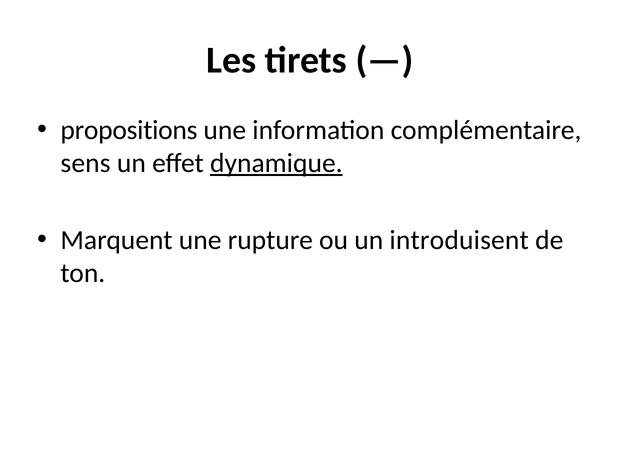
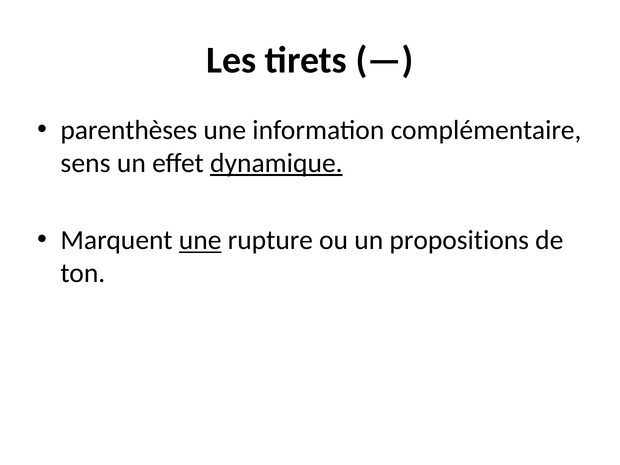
propositions: propositions -> parenthèses
une at (200, 240) underline: none -> present
introduisent: introduisent -> propositions
